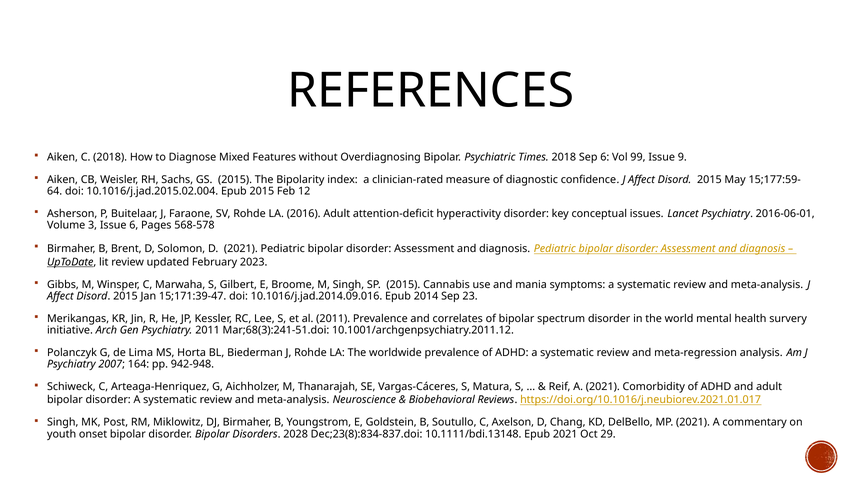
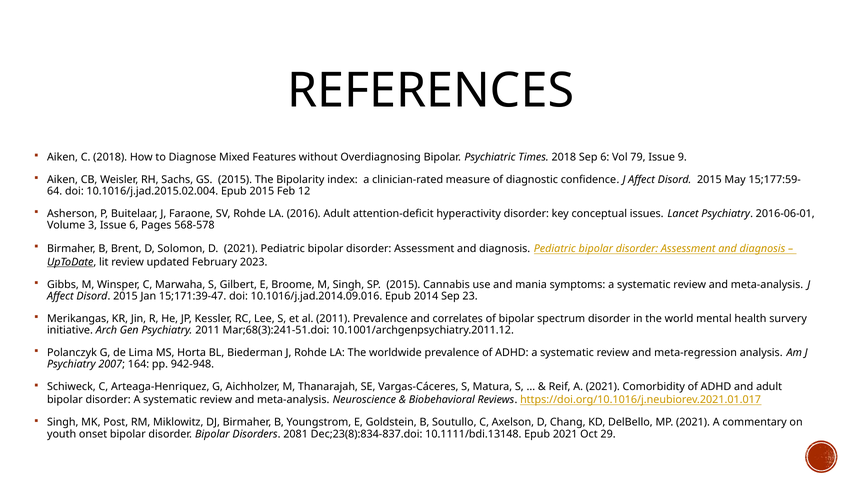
99: 99 -> 79
2028: 2028 -> 2081
